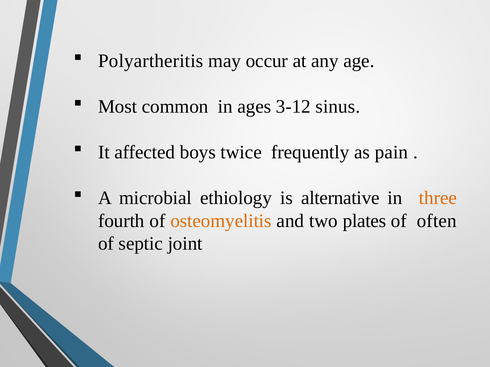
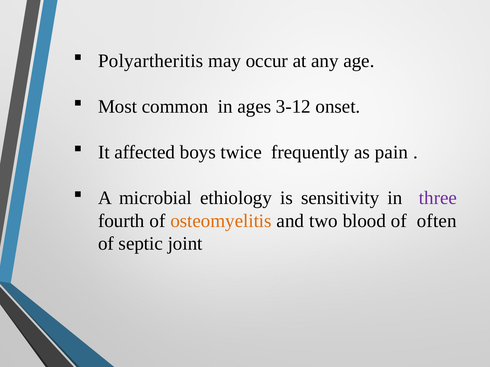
sinus: sinus -> onset
alternative: alternative -> sensitivity
three colour: orange -> purple
plates: plates -> blood
